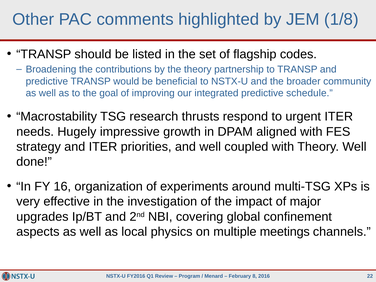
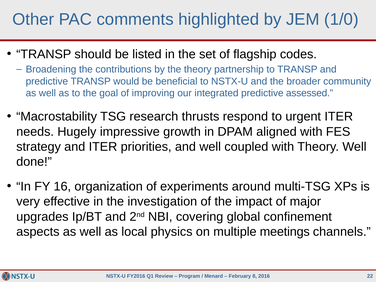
1/8: 1/8 -> 1/0
schedule: schedule -> assessed
